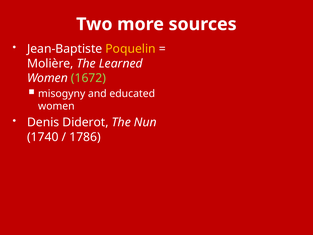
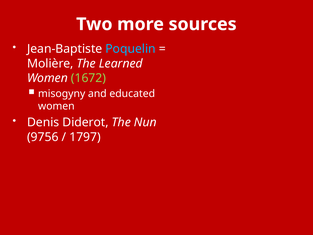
Poquelin colour: yellow -> light blue
1740: 1740 -> 9756
1786: 1786 -> 1797
